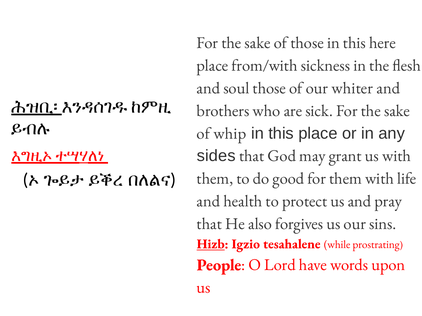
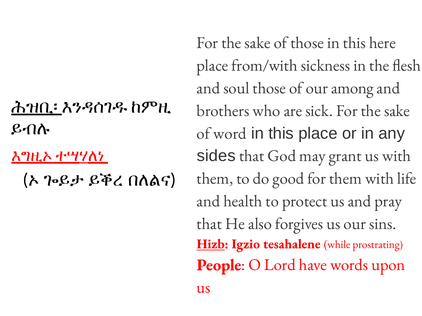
whiter: whiter -> among
whip: whip -> word
